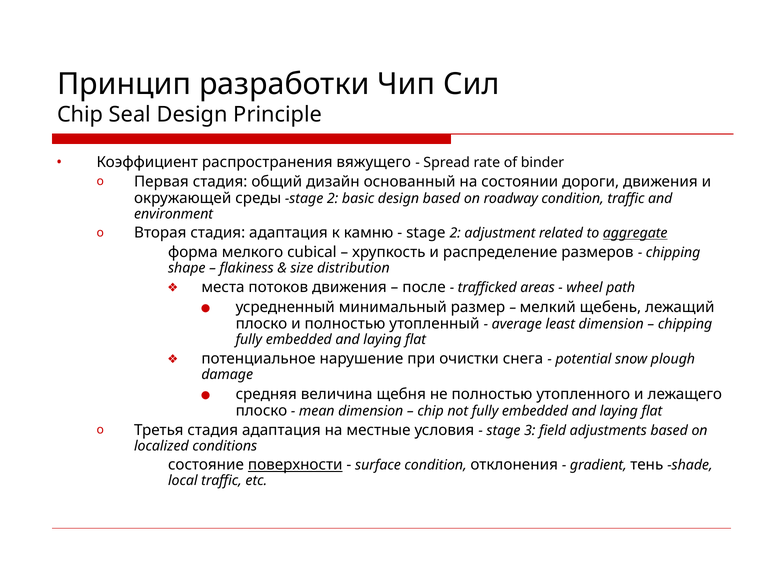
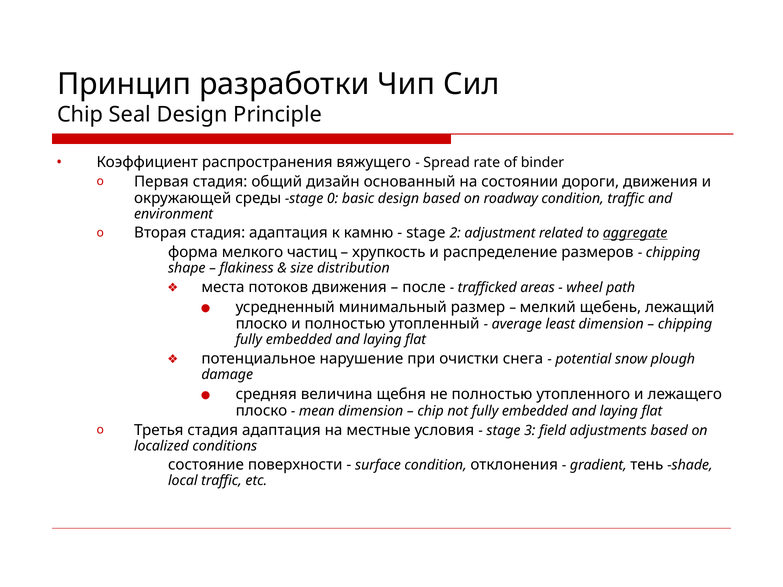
среды stage 2: 2 -> 0
cubical: cubical -> частиц
поверхности underline: present -> none
